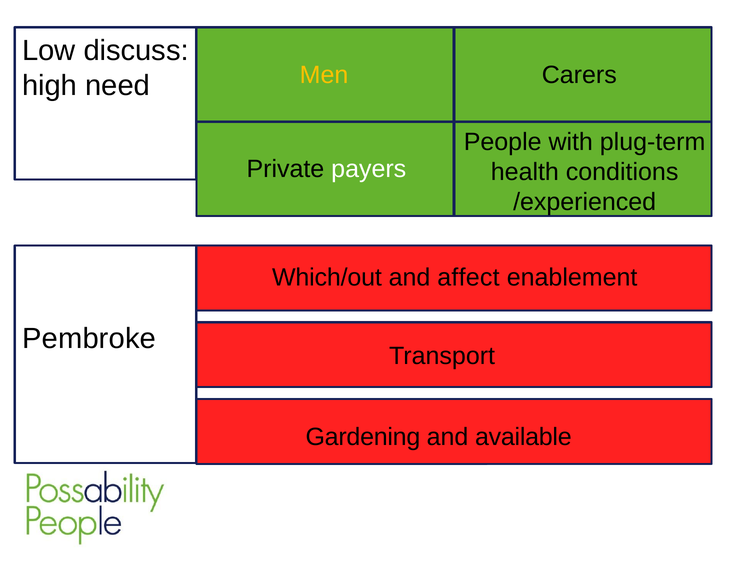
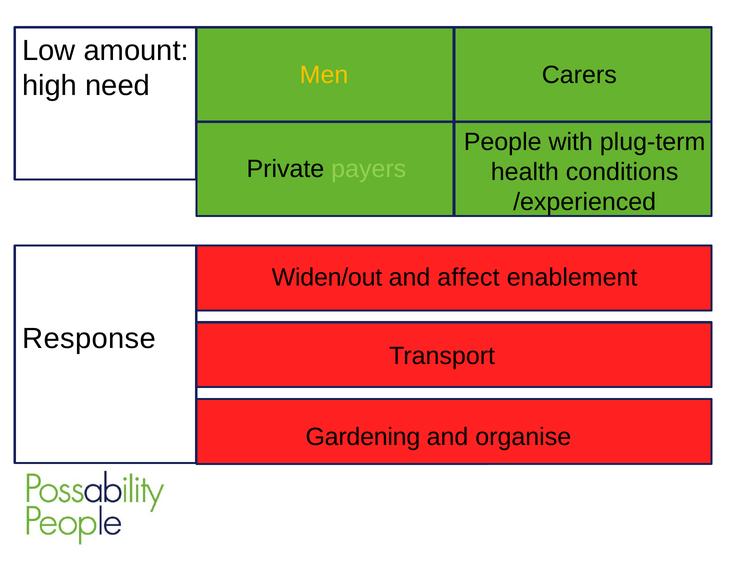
discuss: discuss -> amount
payers colour: white -> light green
Which/out: Which/out -> Widen/out
Pembroke: Pembroke -> Response
available: available -> organise
